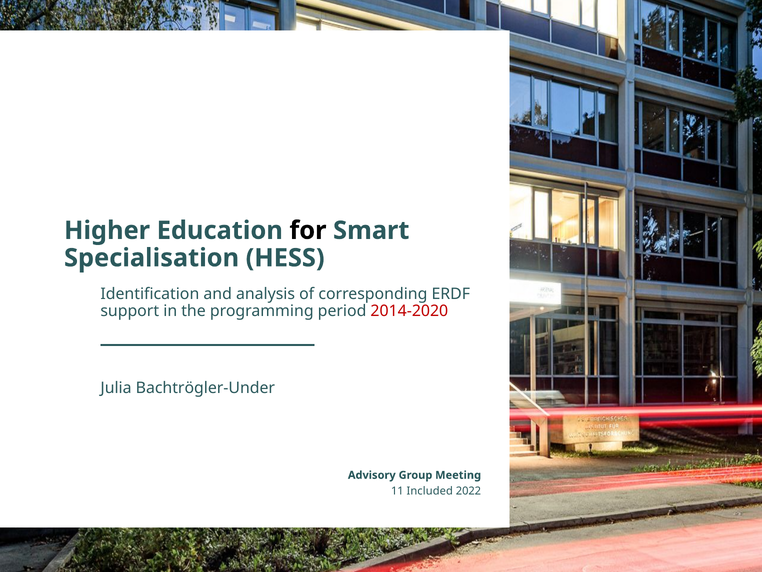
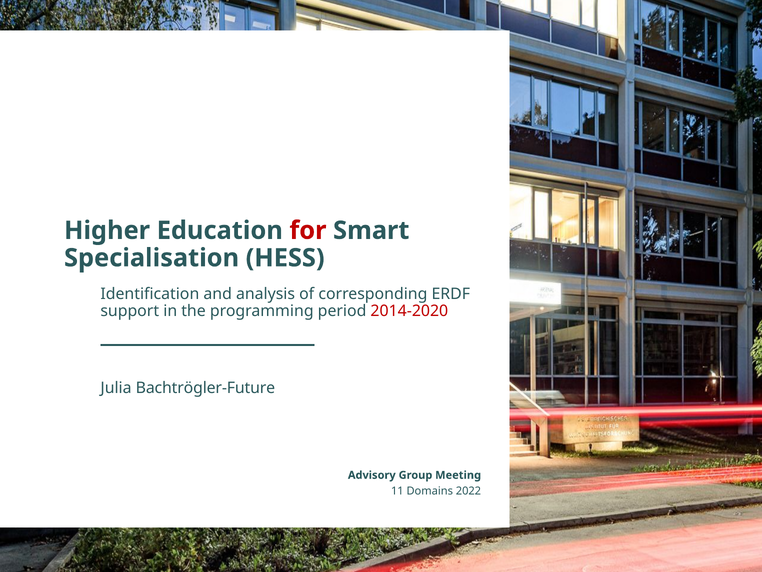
for colour: black -> red
Bachtrögler-Under: Bachtrögler-Under -> Bachtrögler-Future
Included: Included -> Domains
